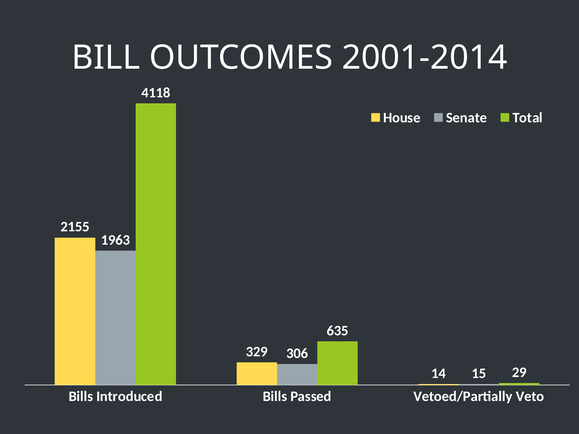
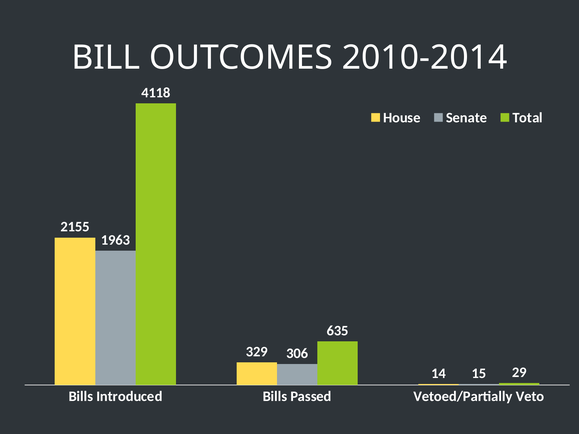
2001-2014: 2001-2014 -> 2010-2014
